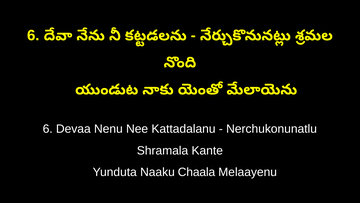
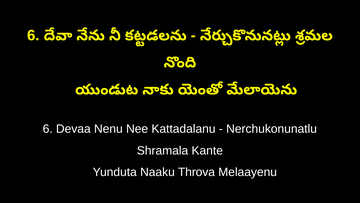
Chaala: Chaala -> Throva
